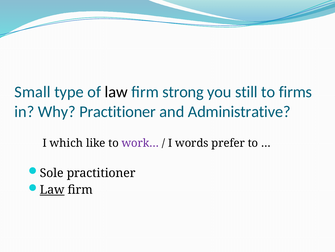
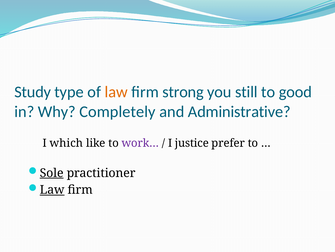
Small: Small -> Study
law at (116, 92) colour: black -> orange
firms: firms -> good
Why Practitioner: Practitioner -> Completely
words: words -> justice
Sole underline: none -> present
